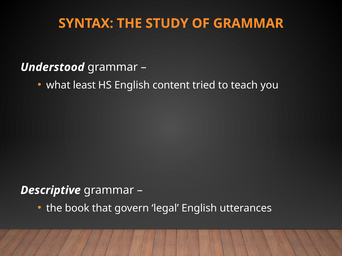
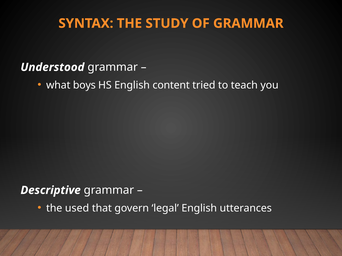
least: least -> boys
book: book -> used
